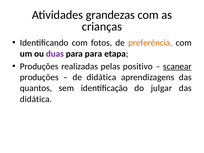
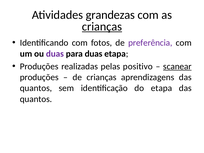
crianças at (102, 27) underline: none -> present
preferência colour: orange -> purple
para para: para -> duas
de didática: didática -> crianças
do julgar: julgar -> etapa
didática at (36, 99): didática -> quantos
